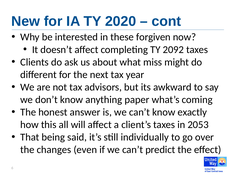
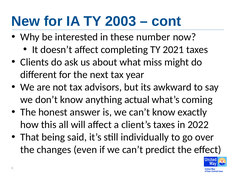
2020: 2020 -> 2003
forgiven: forgiven -> number
2092: 2092 -> 2021
paper: paper -> actual
2053: 2053 -> 2022
